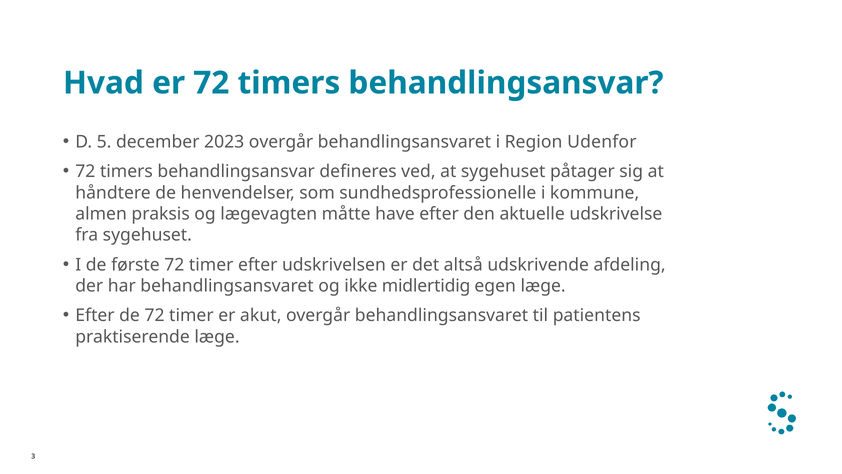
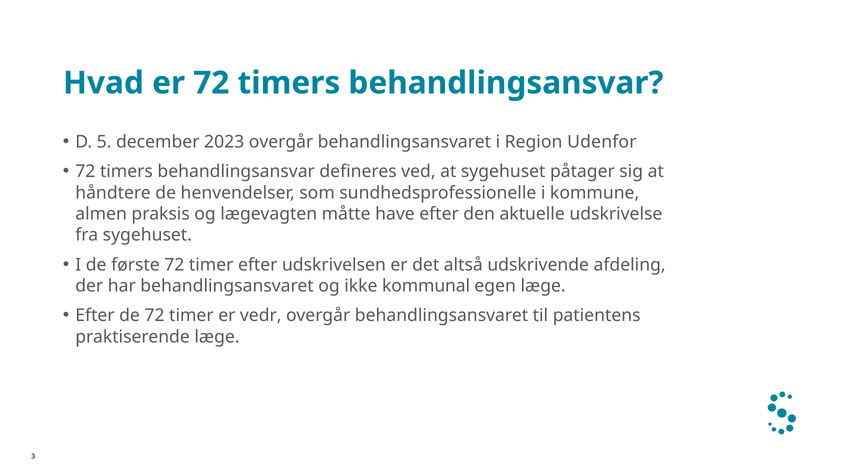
midlertidig: midlertidig -> kommunal
akut: akut -> vedr
